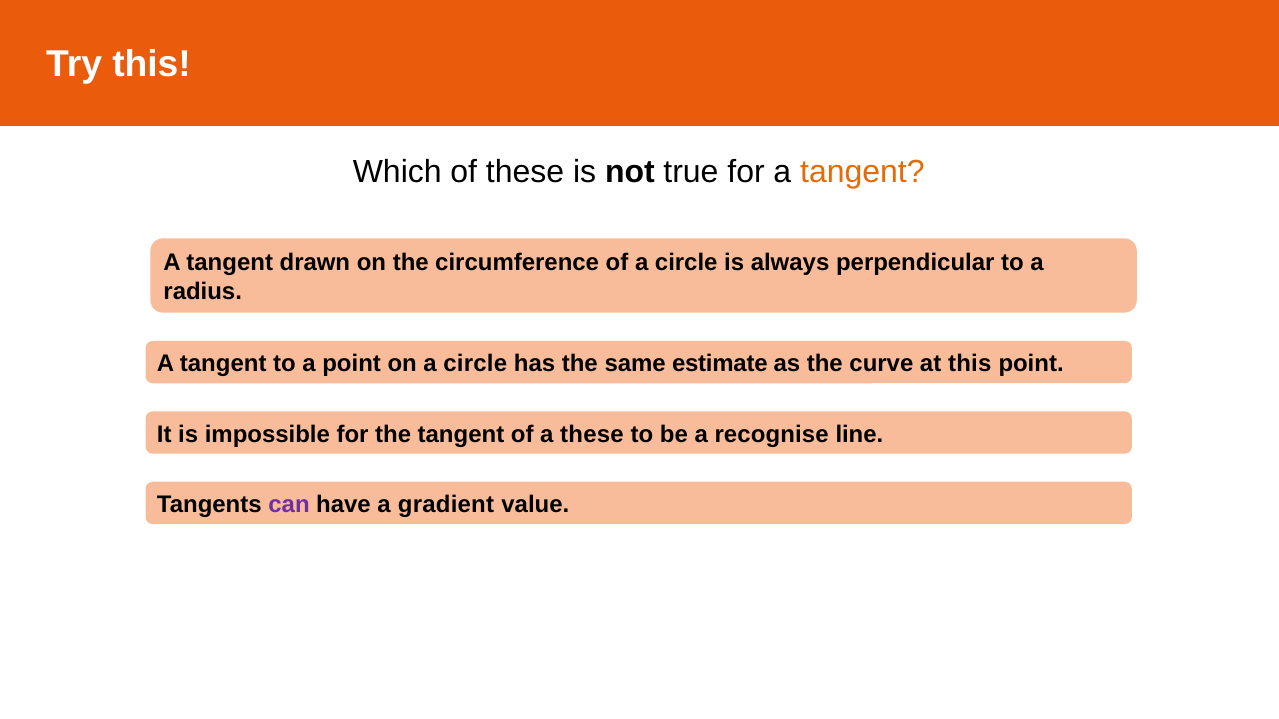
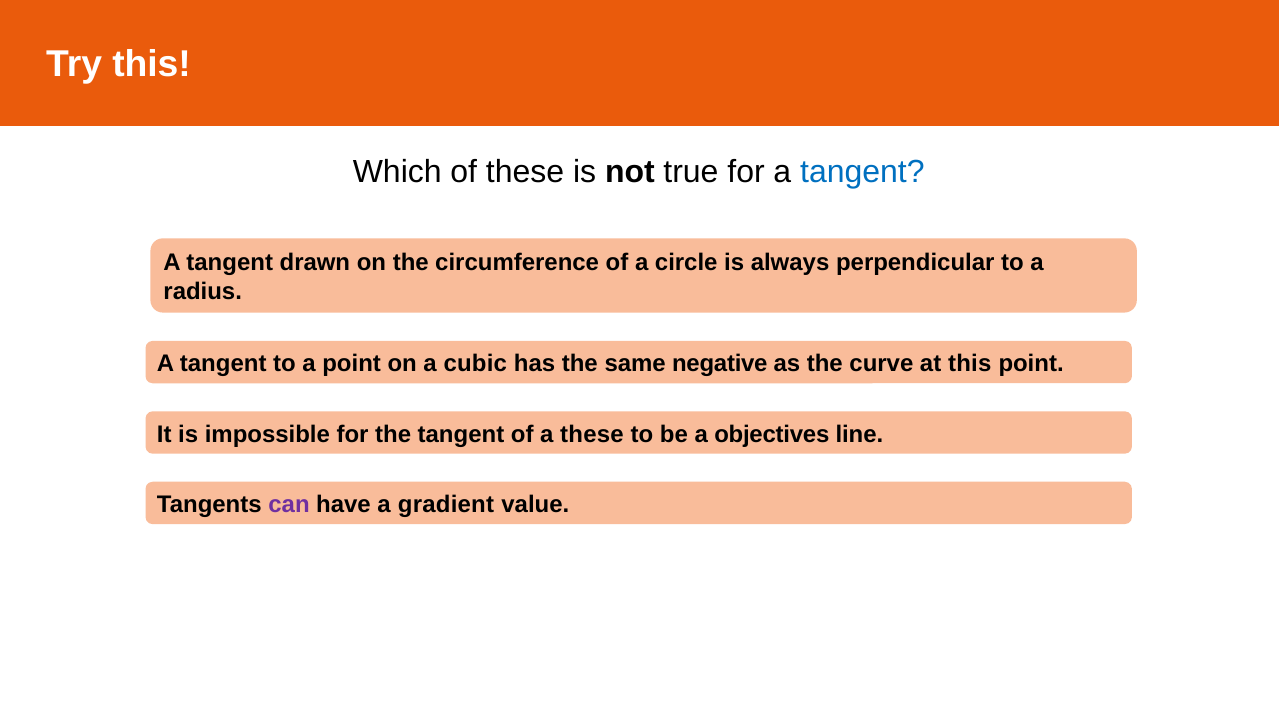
tangent at (862, 172) colour: orange -> blue
on a circle: circle -> cubic
estimate: estimate -> negative
recognise: recognise -> objectives
